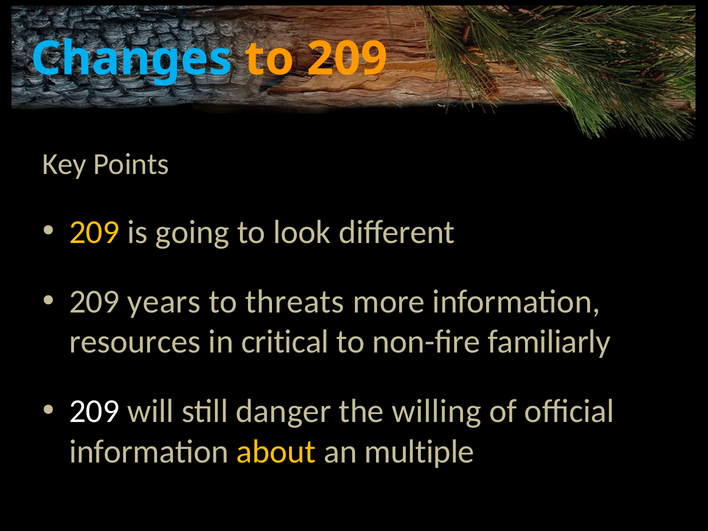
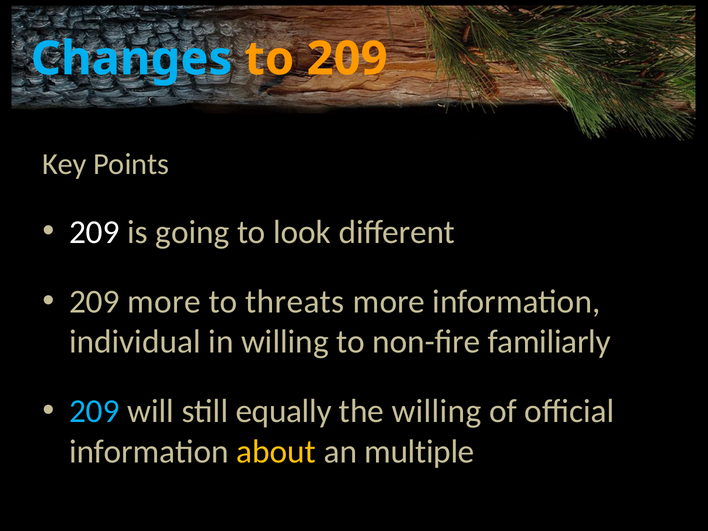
209 at (94, 232) colour: yellow -> white
209 years: years -> more
resources: resources -> individual
in critical: critical -> willing
209 at (94, 411) colour: white -> light blue
danger: danger -> equally
